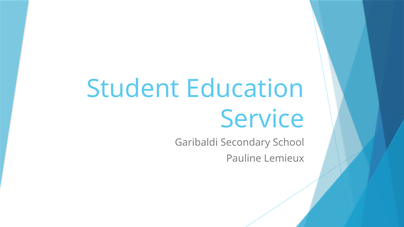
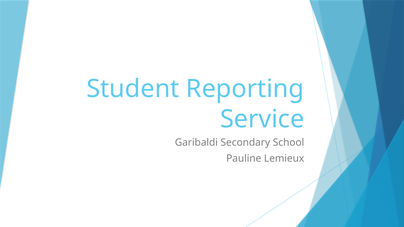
Education: Education -> Reporting
